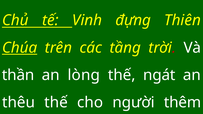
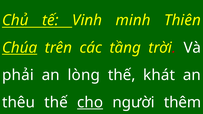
đựng: đựng -> minh
thần: thần -> phải
ngát: ngát -> khát
cho underline: none -> present
